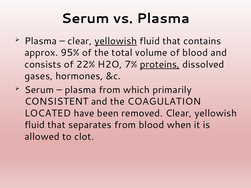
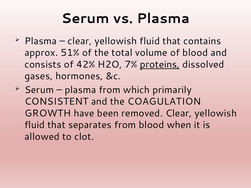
yellowish at (116, 41) underline: present -> none
95%: 95% -> 51%
22%: 22% -> 42%
LOCATED: LOCATED -> GROWTH
